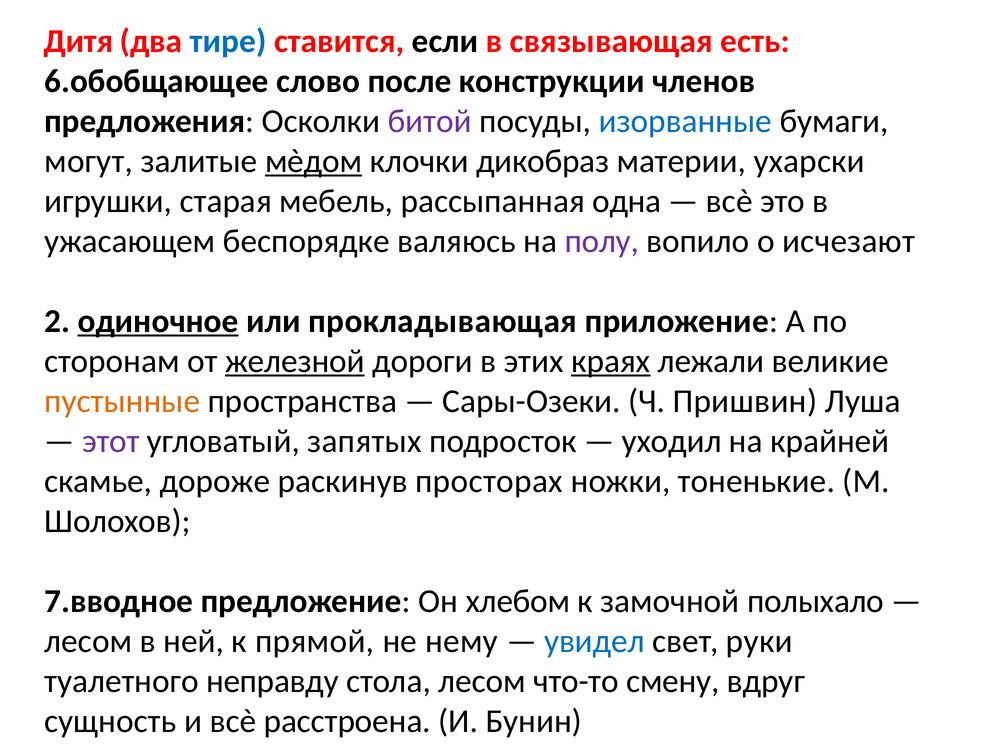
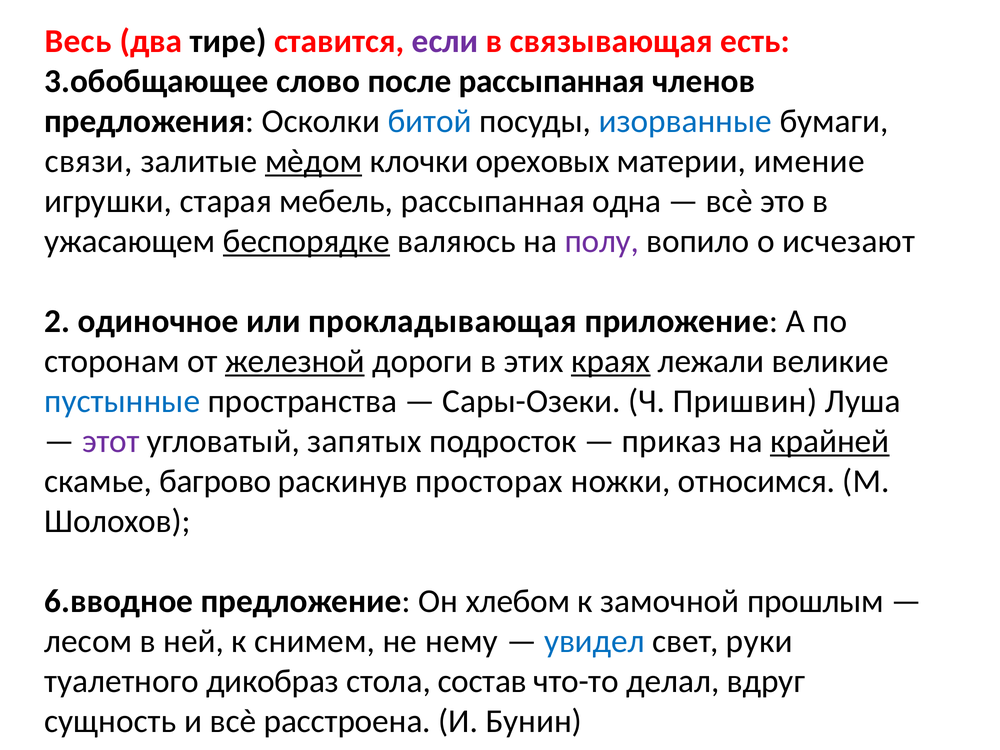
Дитя: Дитя -> Весь
тире colour: blue -> black
если colour: black -> purple
6.обобщающее: 6.обобщающее -> 3.обобщающее
после конструкции: конструкции -> рассыпанная
битой colour: purple -> blue
могут: могут -> связи
дикобраз: дикобраз -> ореховых
ухарски: ухарски -> имение
беспорядке underline: none -> present
одиночное underline: present -> none
пустынные colour: orange -> blue
уходил: уходил -> приказ
крайней underline: none -> present
дороже: дороже -> багрово
тоненькие: тоненькие -> относимся
7.вводное: 7.вводное -> 6.вводное
полыхало: полыхало -> прошлым
прямой: прямой -> снимем
неправду: неправду -> дикобраз
стола лесом: лесом -> состав
смену: смену -> делал
